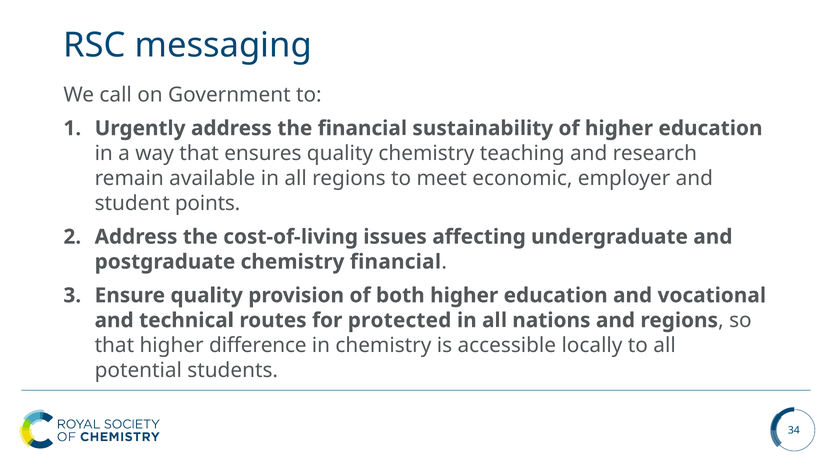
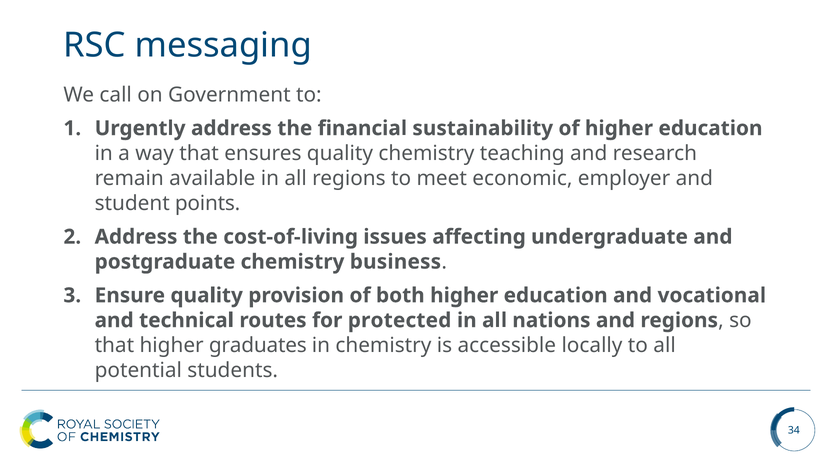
chemistry financial: financial -> business
difference: difference -> graduates
